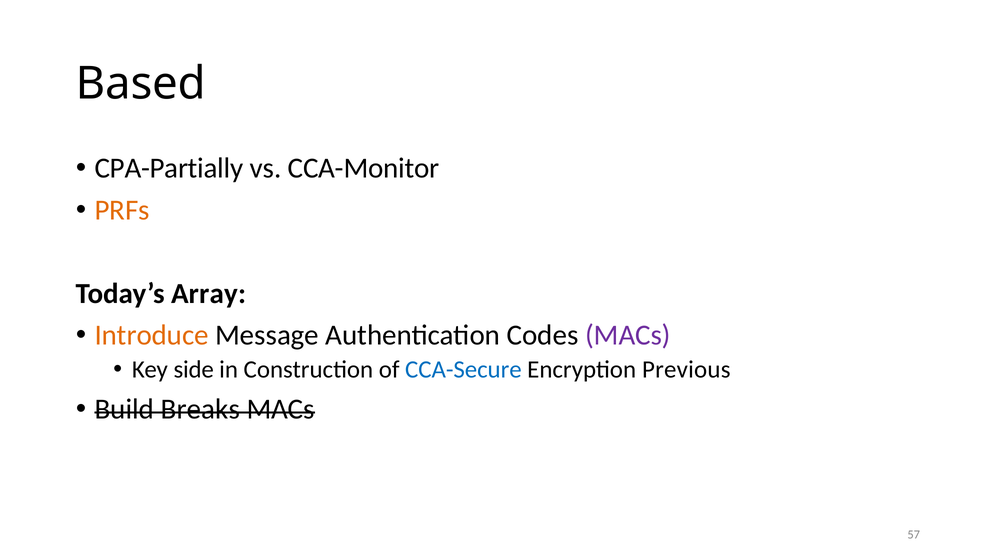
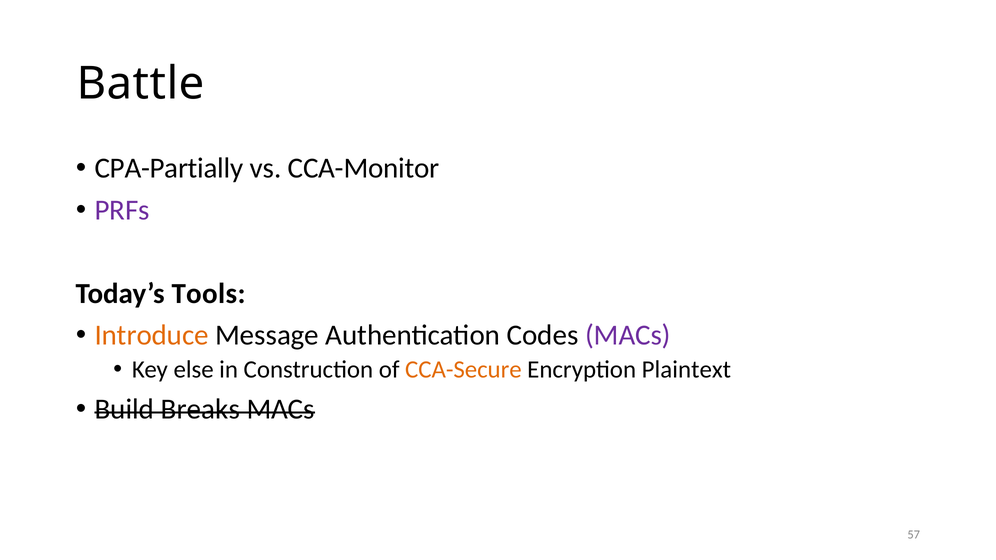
Based: Based -> Battle
PRFs colour: orange -> purple
Array: Array -> Tools
side: side -> else
CCA-Secure colour: blue -> orange
Previous: Previous -> Plaintext
